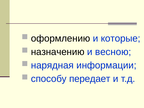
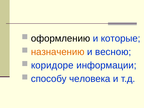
назначению colour: black -> orange
нарядная: нарядная -> коридоре
передает: передает -> человека
